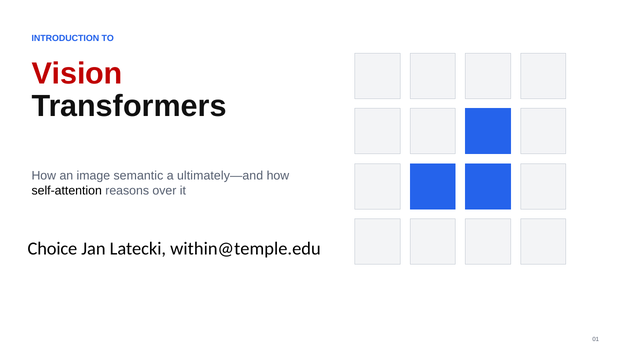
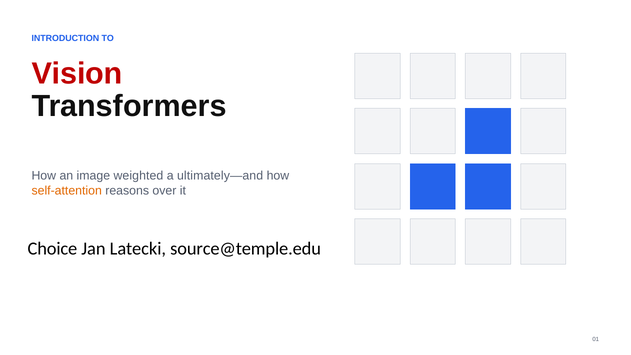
semantic: semantic -> weighted
self-attention colour: black -> orange
within@temple.edu: within@temple.edu -> source@temple.edu
